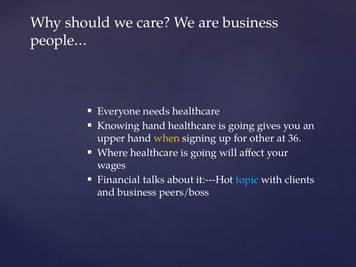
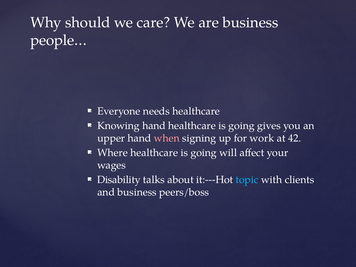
when colour: yellow -> pink
other: other -> work
36: 36 -> 42
Financial: Financial -> Disability
